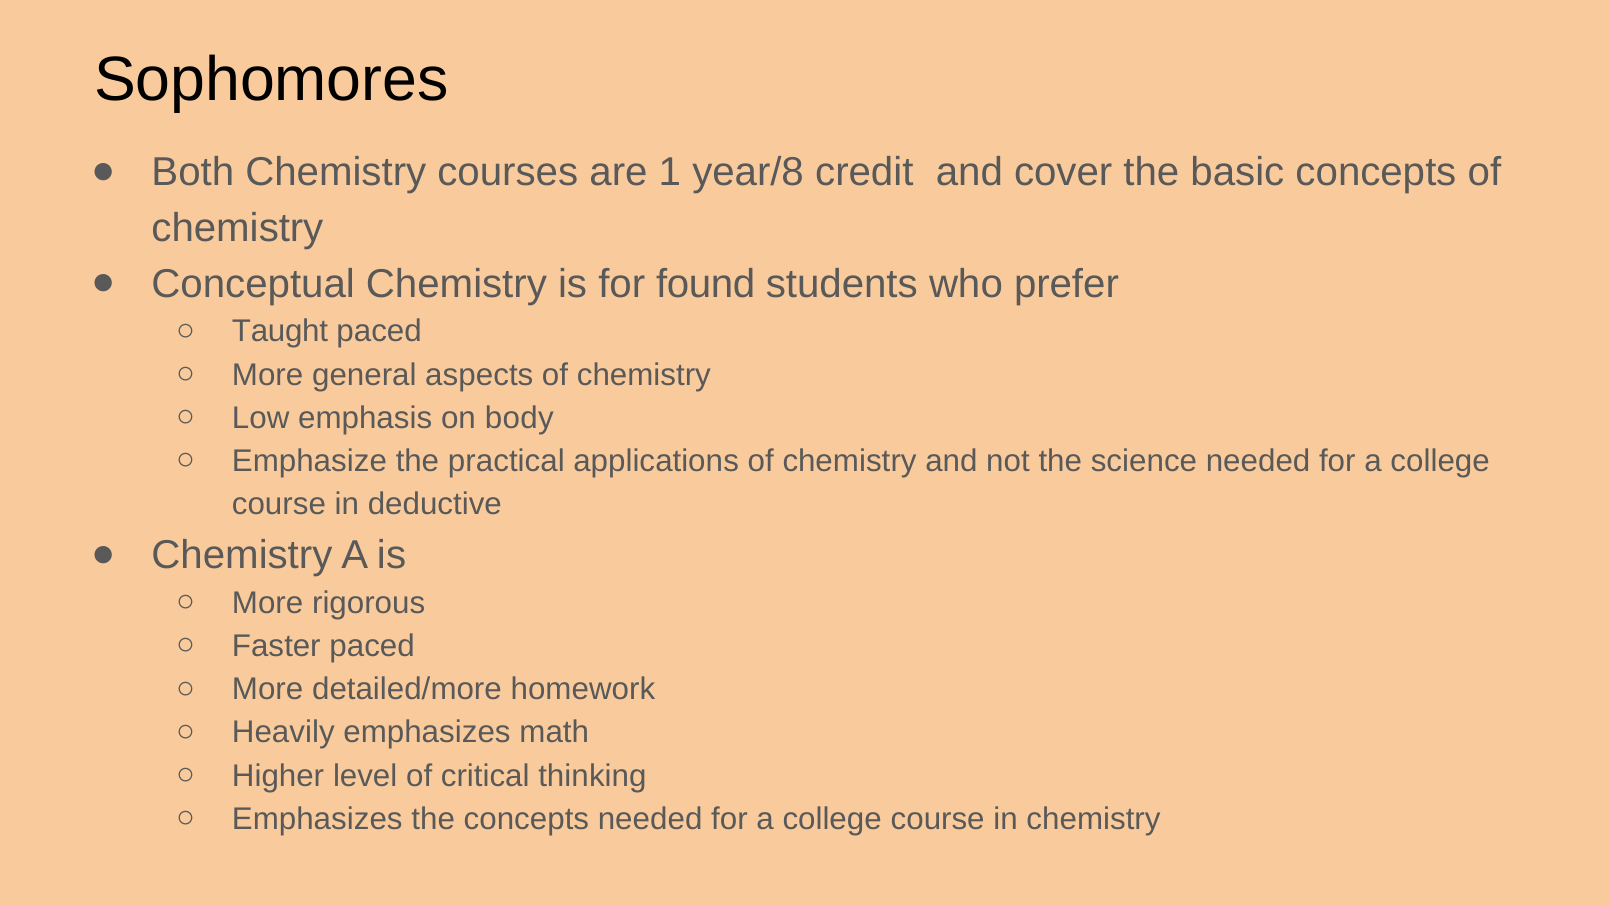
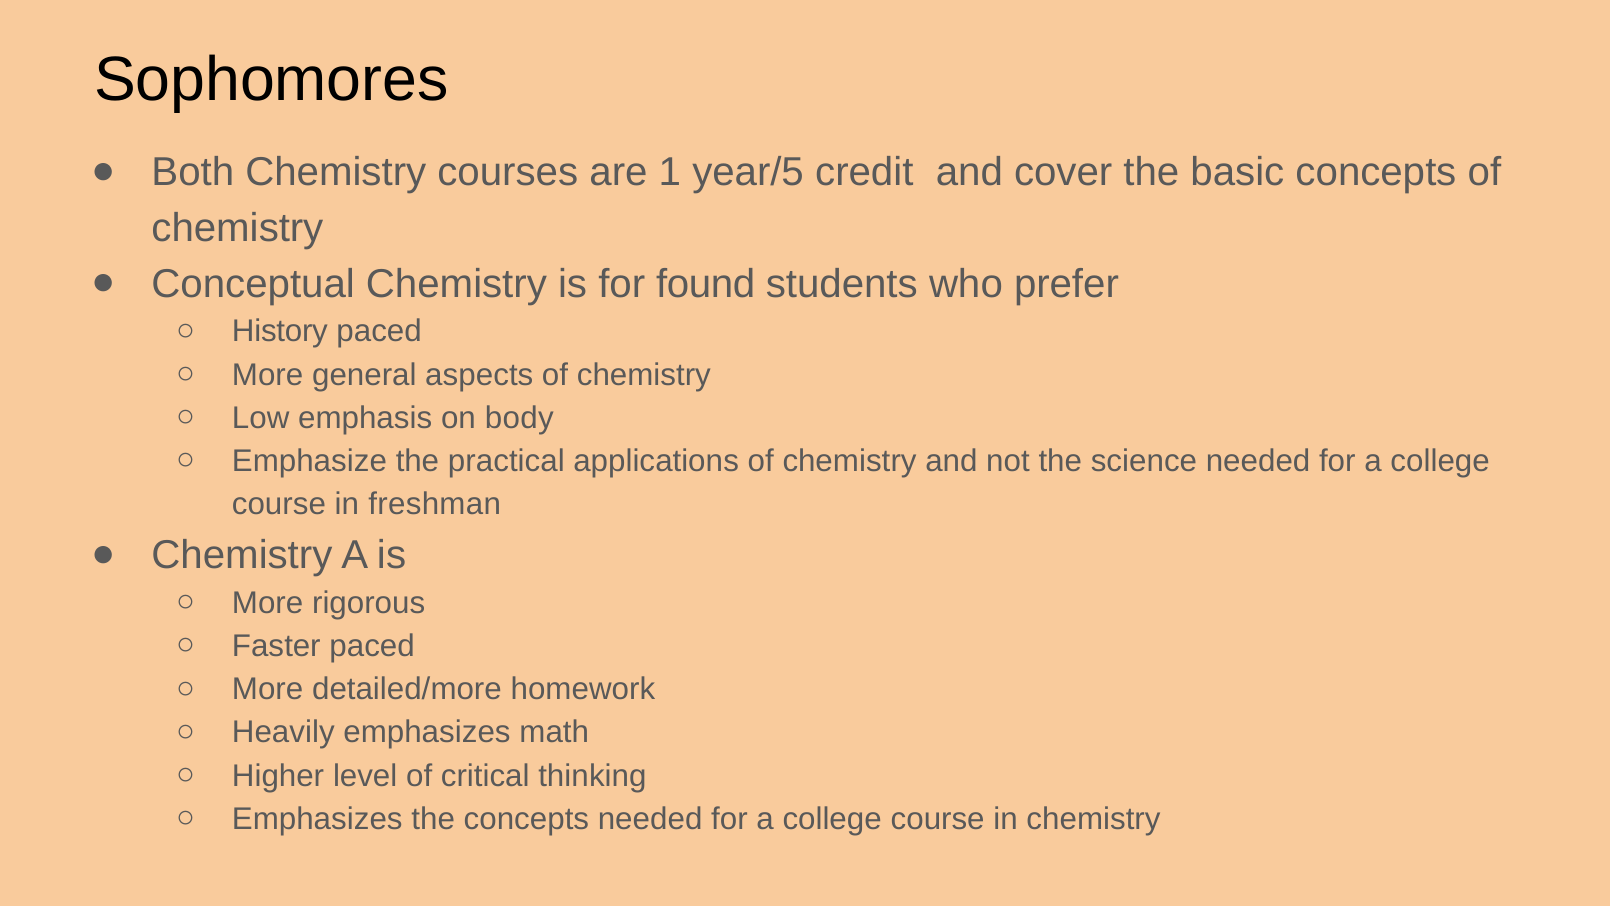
year/8: year/8 -> year/5
Taught: Taught -> History
deductive: deductive -> freshman
